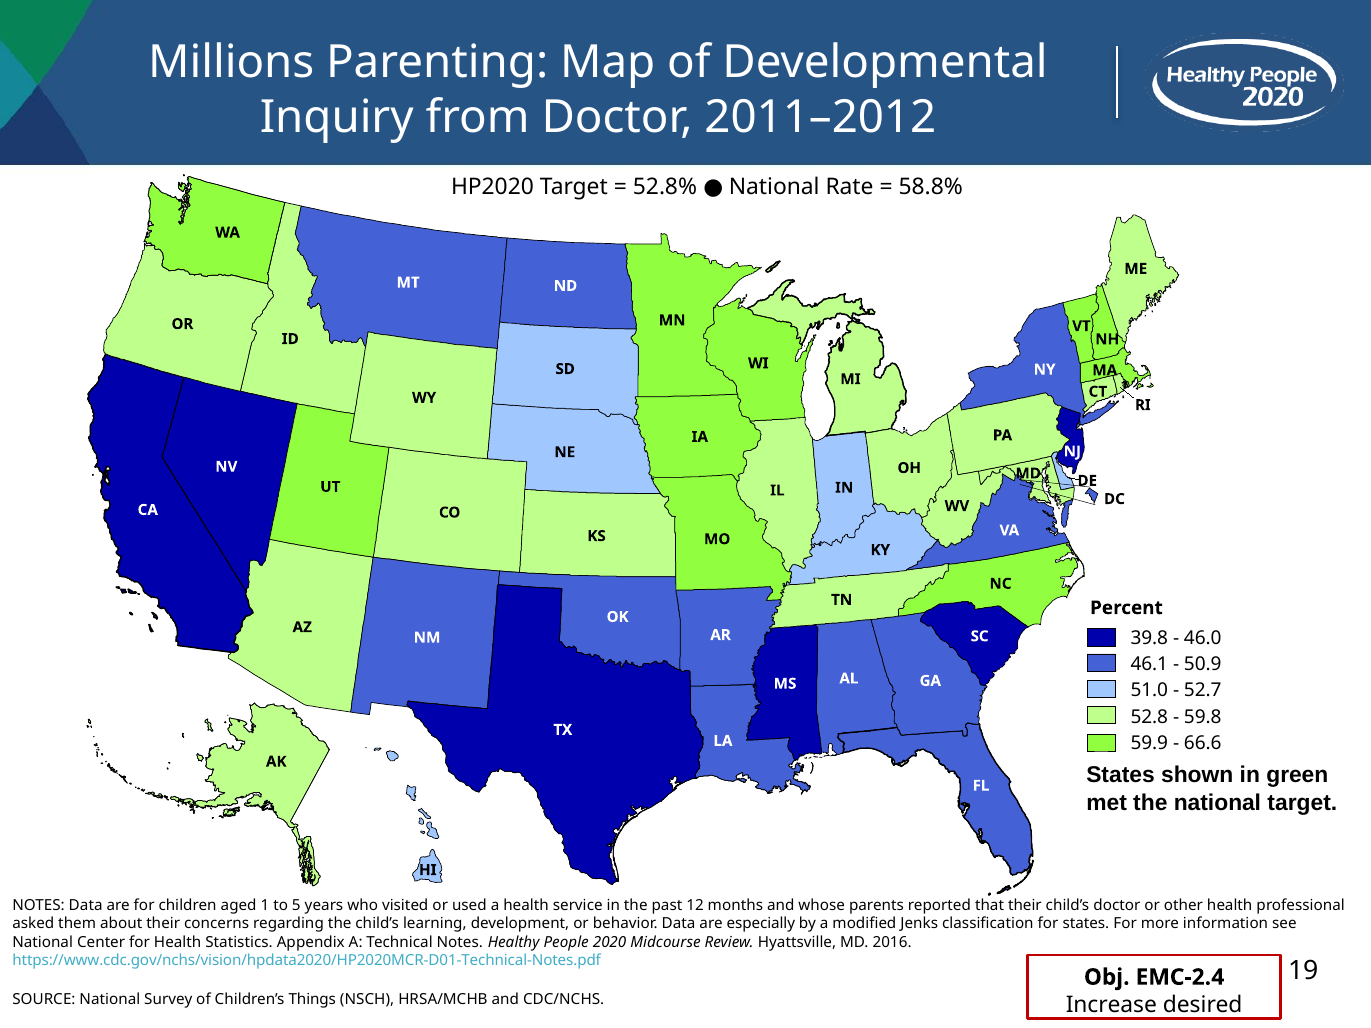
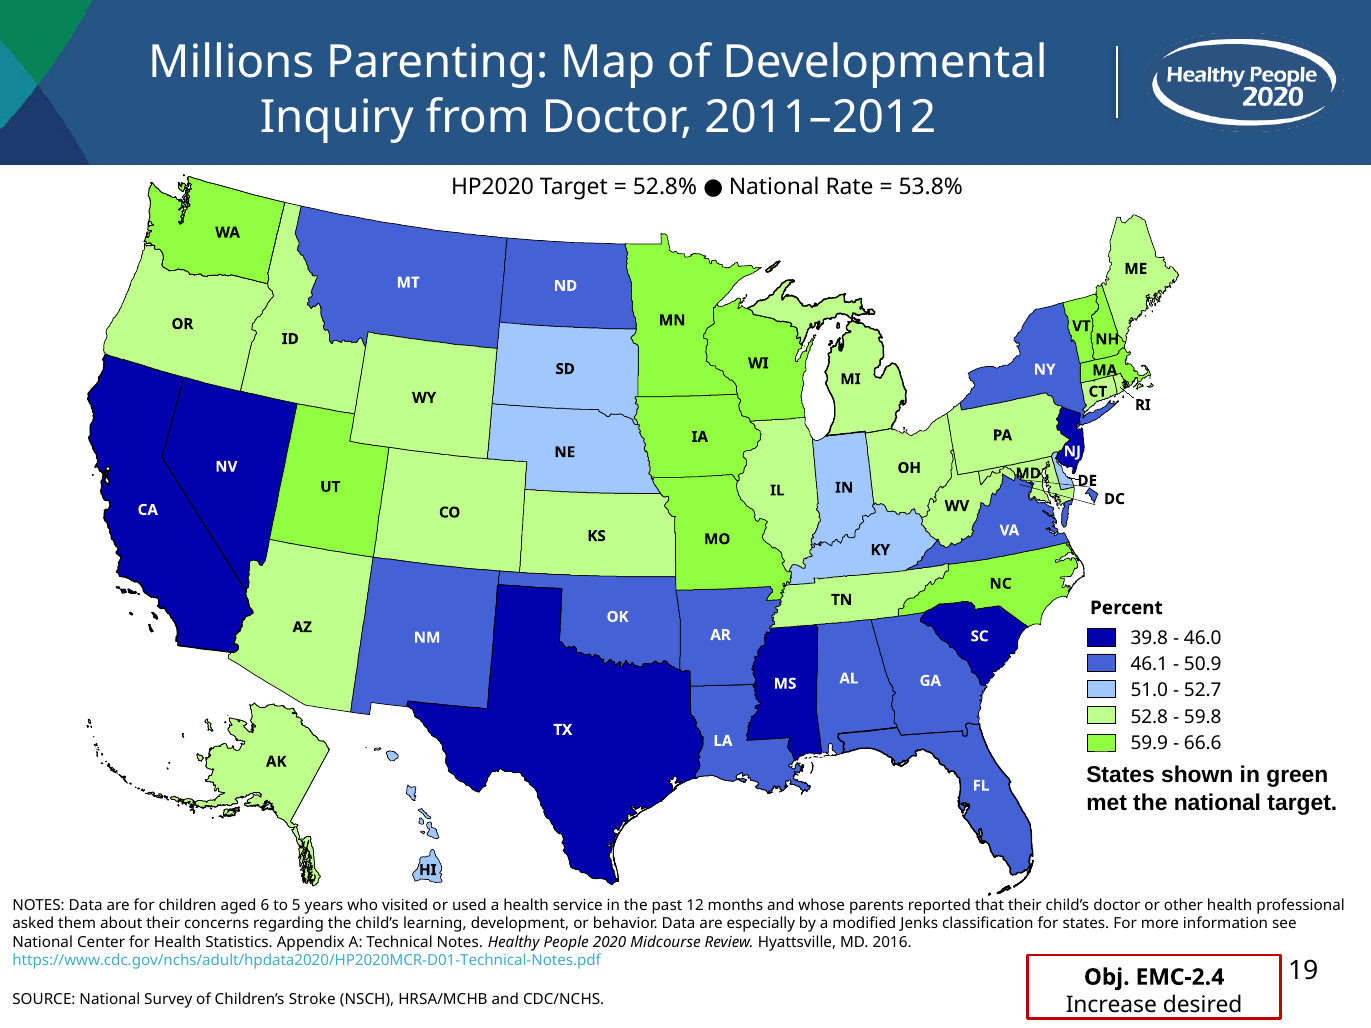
58.8%: 58.8% -> 53.8%
1: 1 -> 6
https://www.cdc.gov/nchs/vision/hpdata2020/HP2020MCR-D01-Technical-Notes.pdf: https://www.cdc.gov/nchs/vision/hpdata2020/HP2020MCR-D01-Technical-Notes.pdf -> https://www.cdc.gov/nchs/adult/hpdata2020/HP2020MCR-D01-Technical-Notes.pdf
Things: Things -> Stroke
